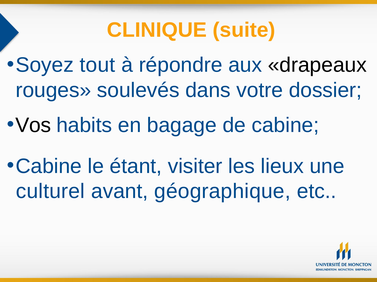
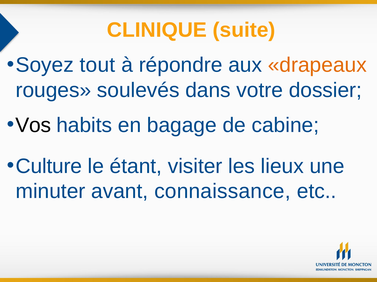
drapeaux colour: black -> orange
Cabine at (49, 167): Cabine -> Culture
culturel: culturel -> minuter
géographique: géographique -> connaissance
